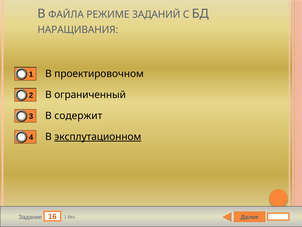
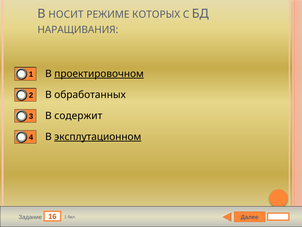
ФАЙЛА: ФАЙЛА -> НОСИТ
ЗАДАНИЙ: ЗАДАНИЙ -> КОТОРЫХ
проектировочном underline: none -> present
ограниченный: ограниченный -> обработанных
